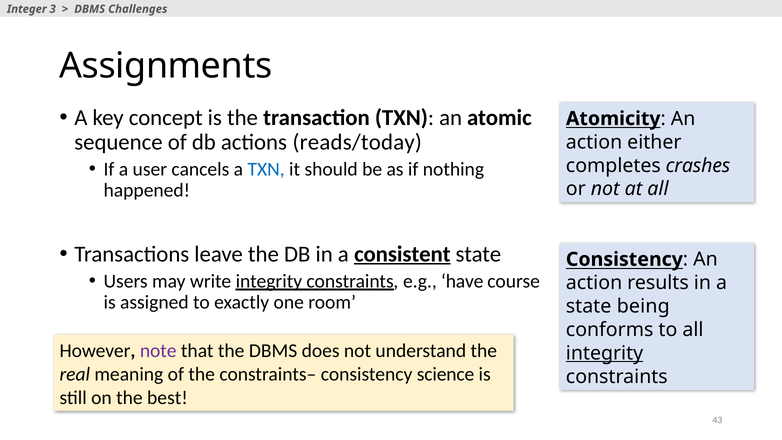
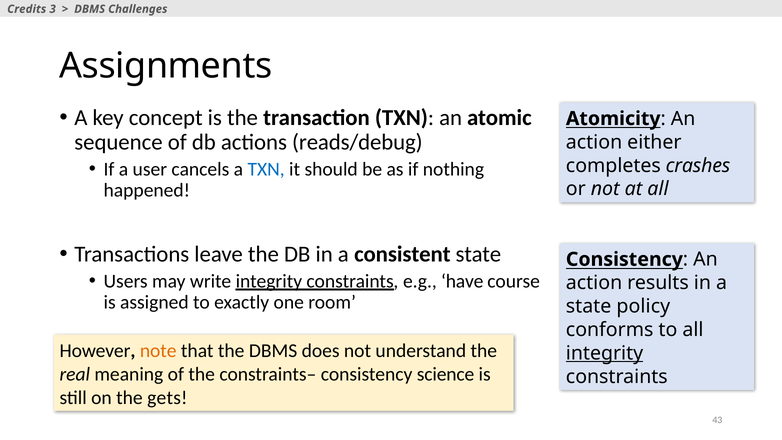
Integer: Integer -> Credits
reads/today: reads/today -> reads/debug
consistent underline: present -> none
being: being -> policy
note colour: purple -> orange
best: best -> gets
